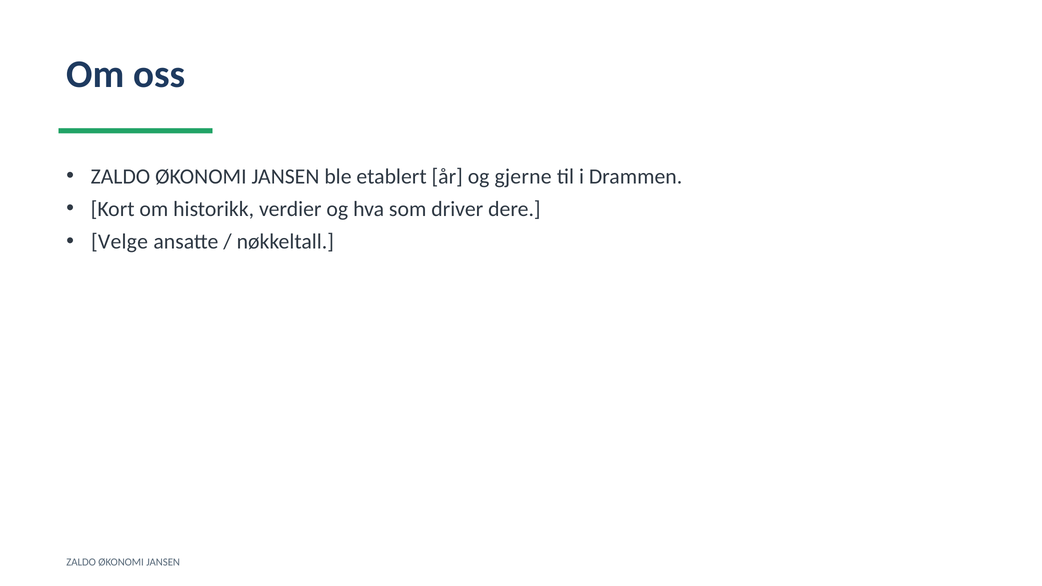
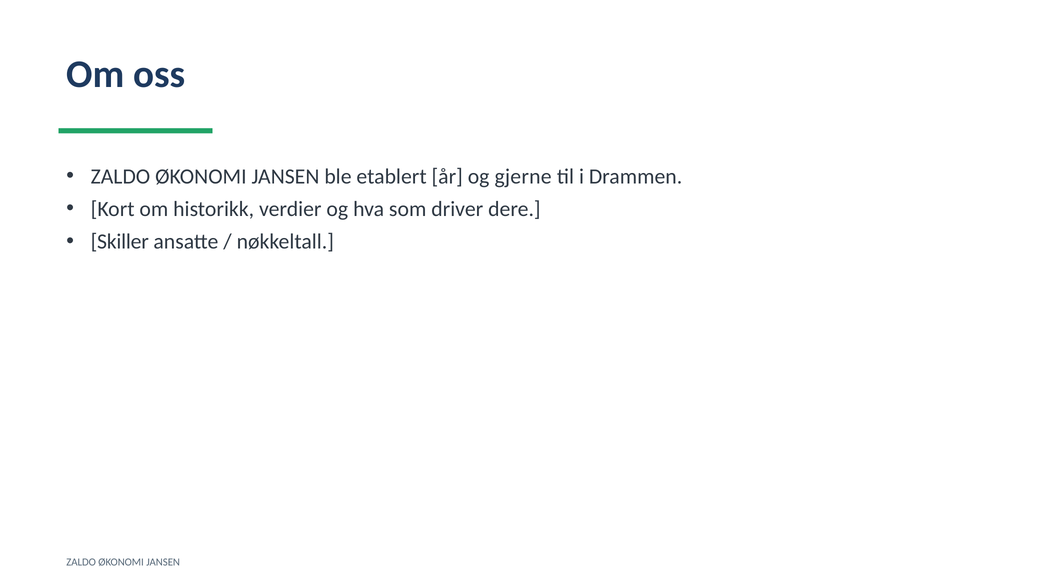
Velge: Velge -> Skiller
